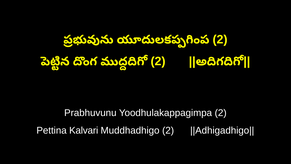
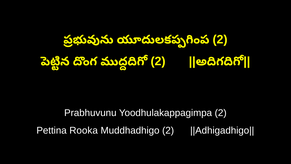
Kalvari: Kalvari -> Rooka
